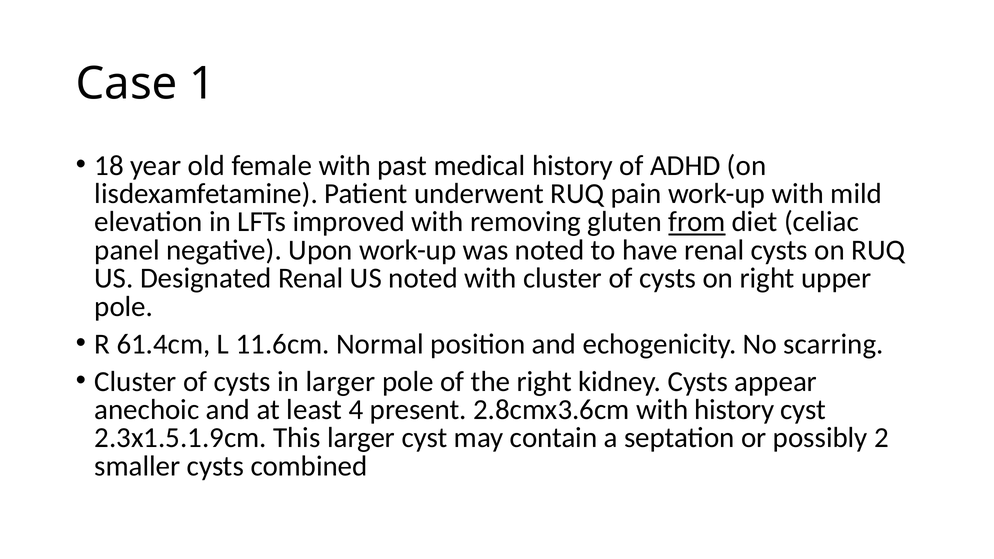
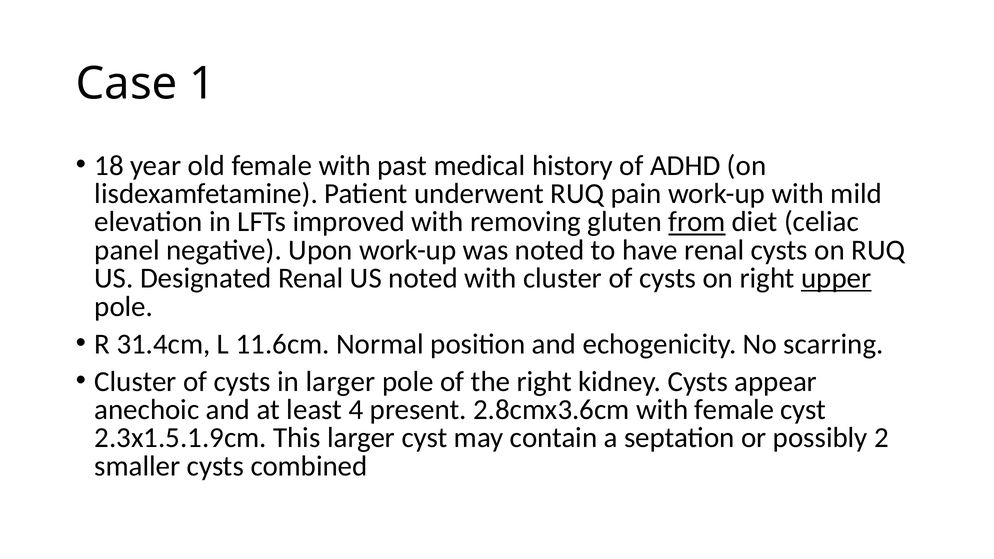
upper underline: none -> present
61.4cm: 61.4cm -> 31.4cm
with history: history -> female
